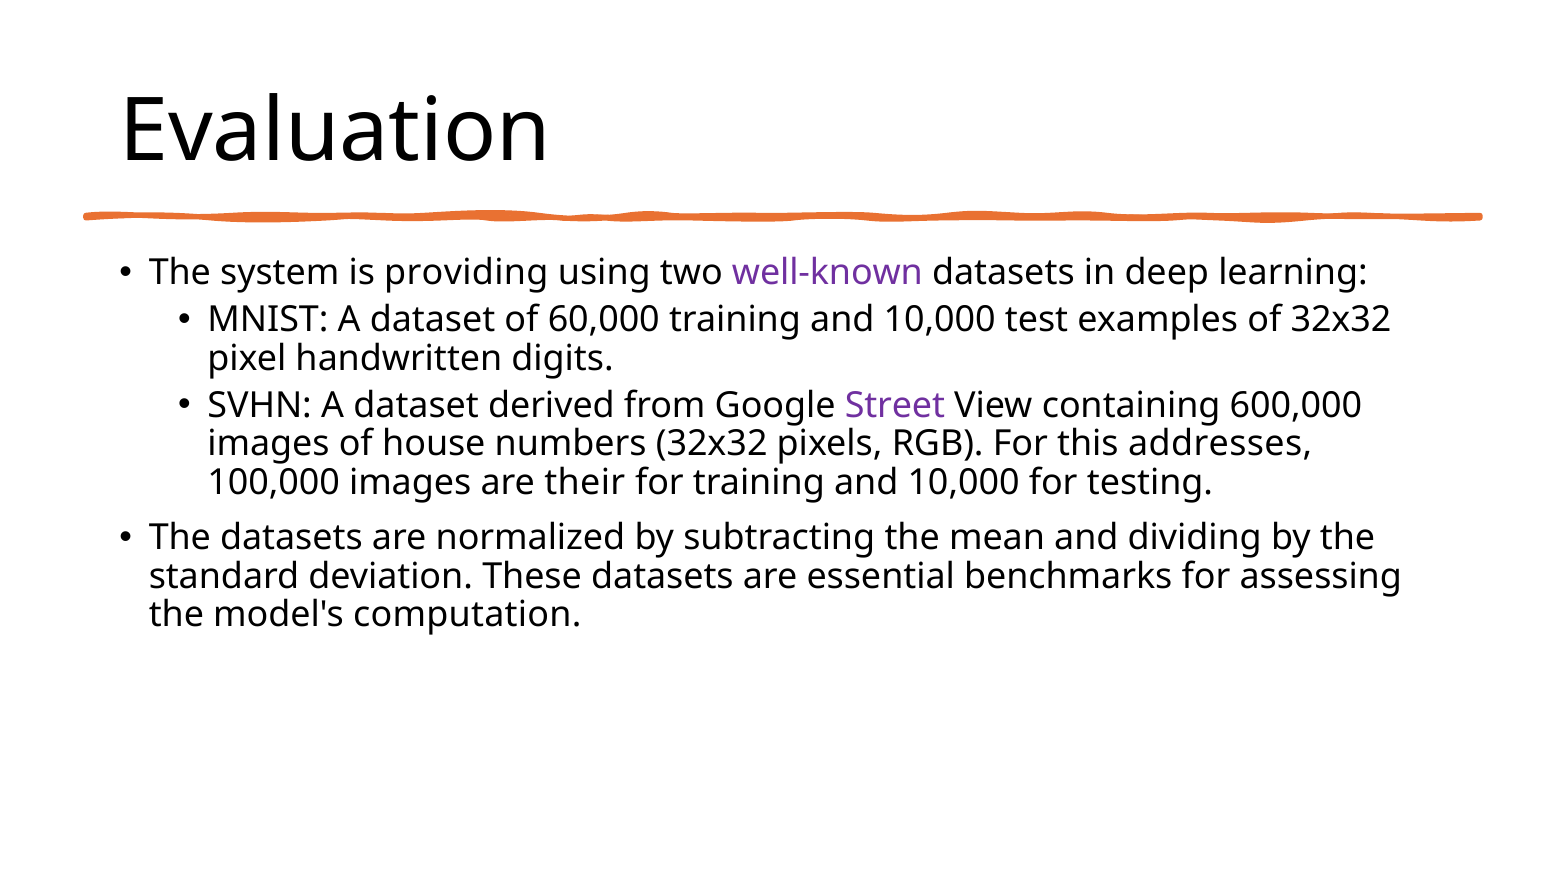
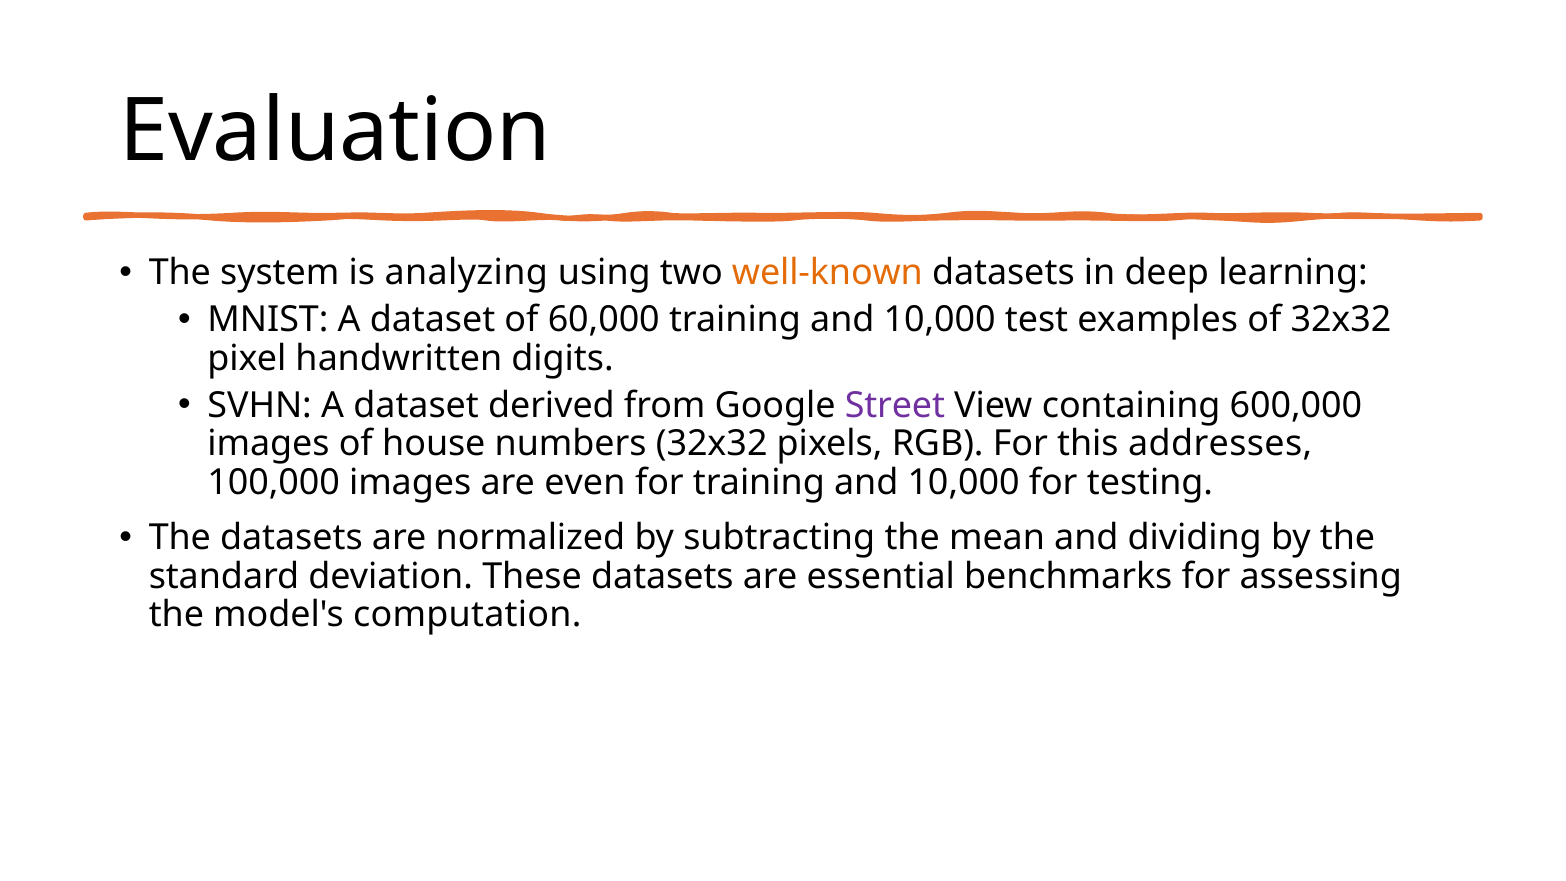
providing: providing -> analyzing
well-known colour: purple -> orange
their: their -> even
